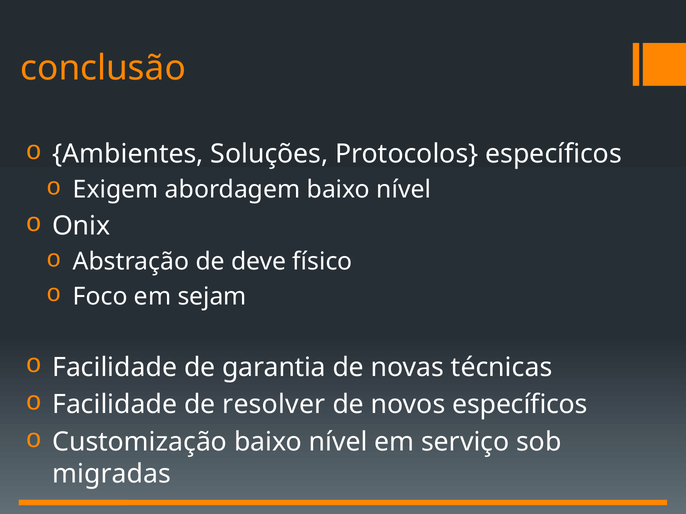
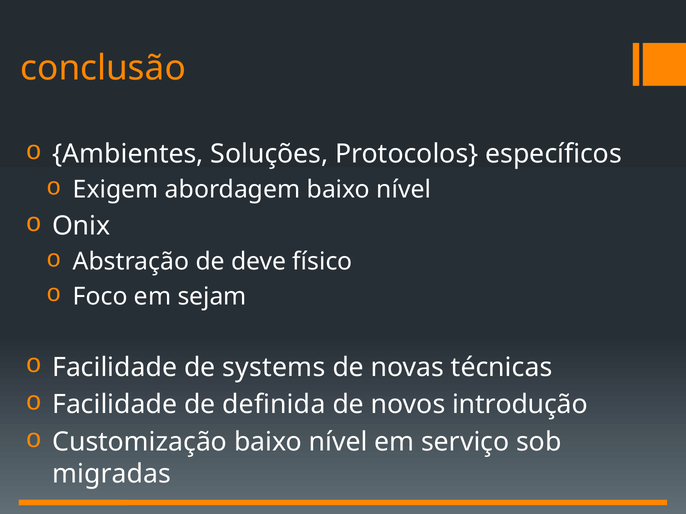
garantia: garantia -> systems
resolver: resolver -> definida
novos específicos: específicos -> introdução
